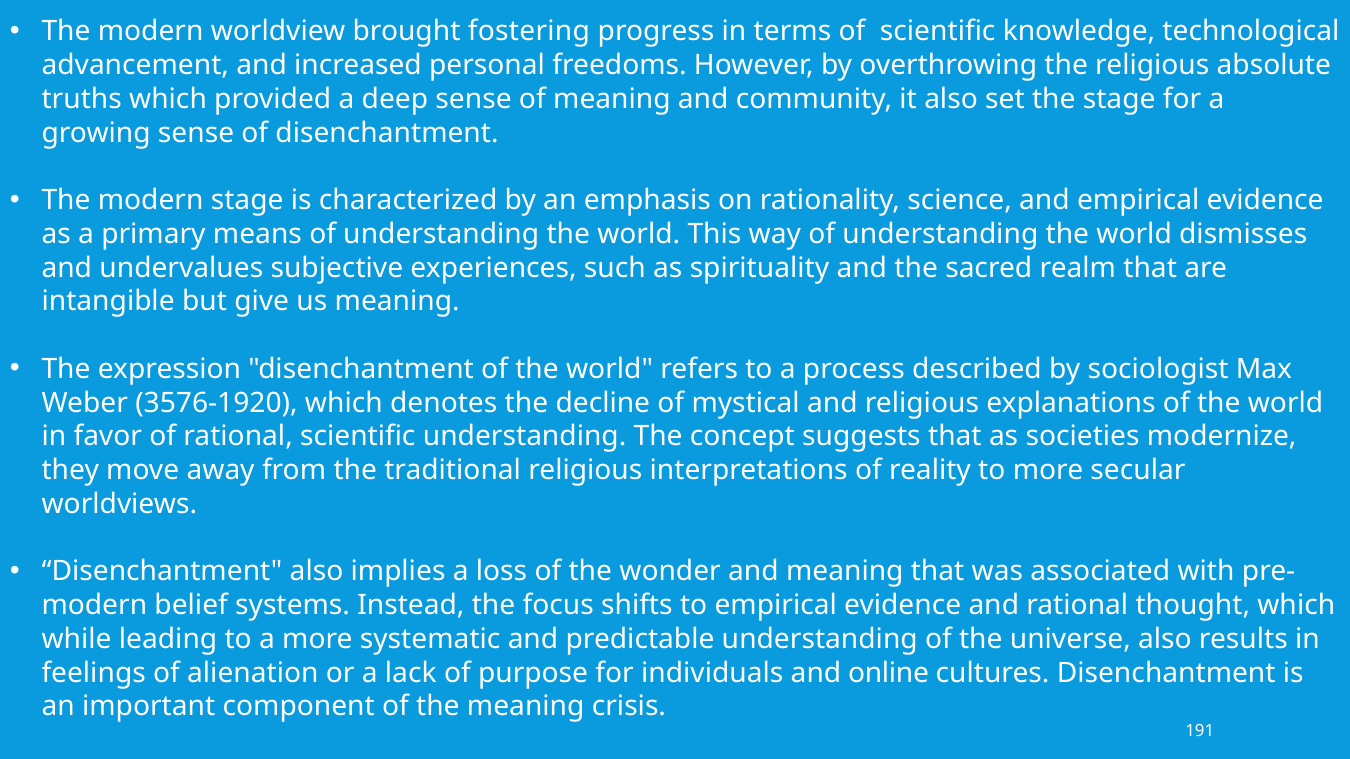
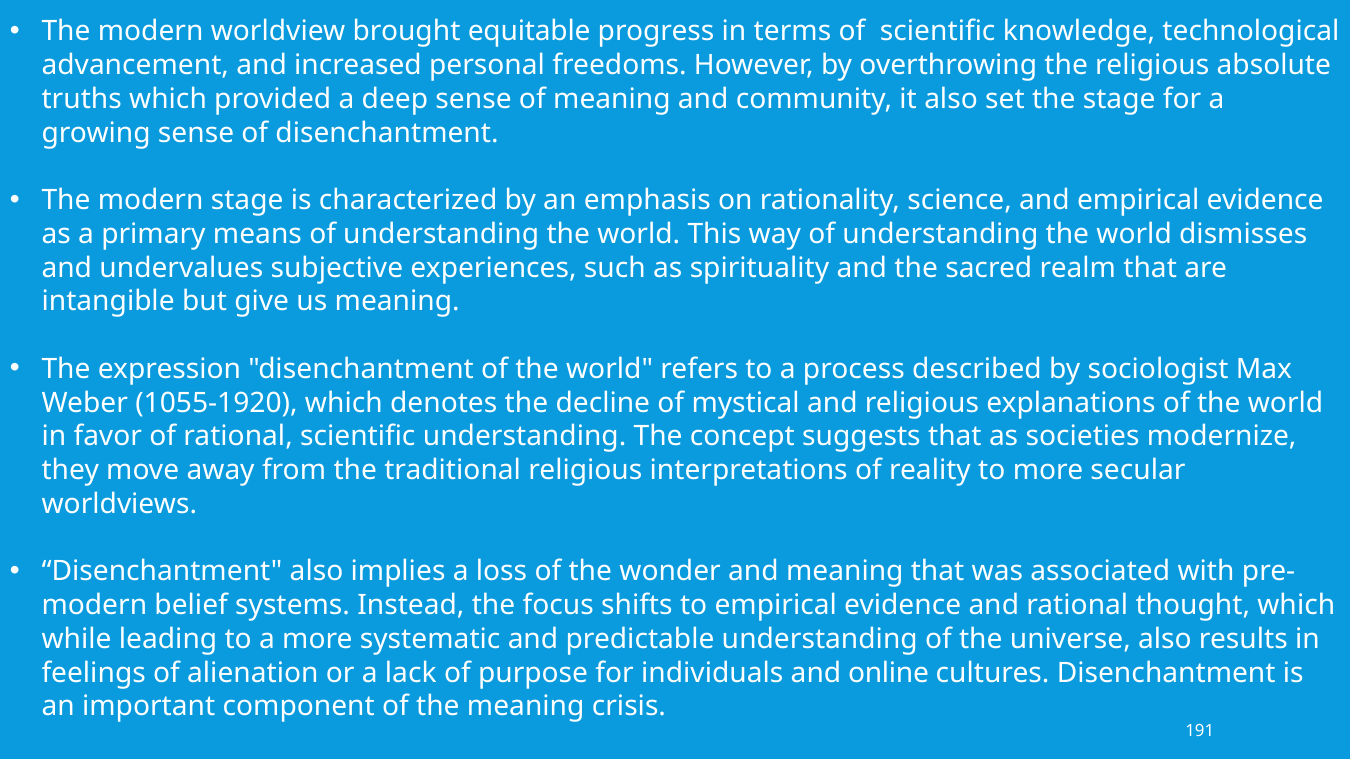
fostering: fostering -> equitable
3576-1920: 3576-1920 -> 1055-1920
